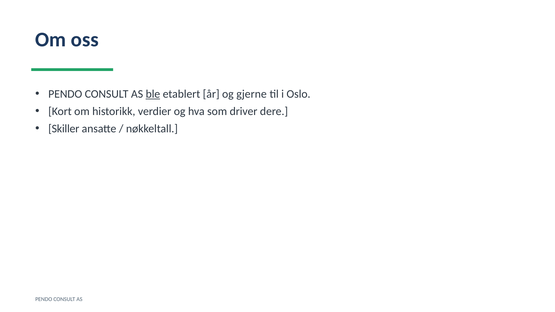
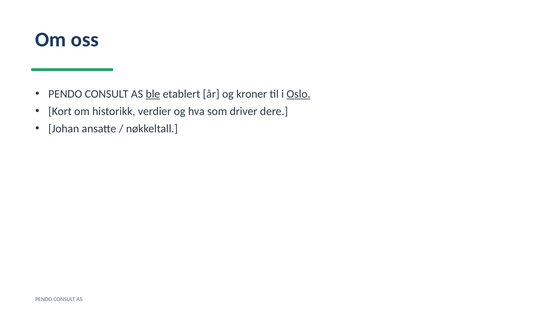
gjerne: gjerne -> kroner
Oslo underline: none -> present
Skiller: Skiller -> Johan
